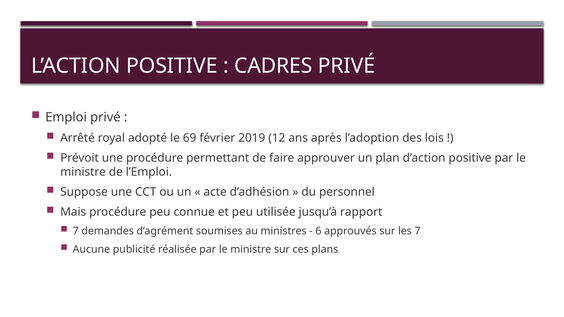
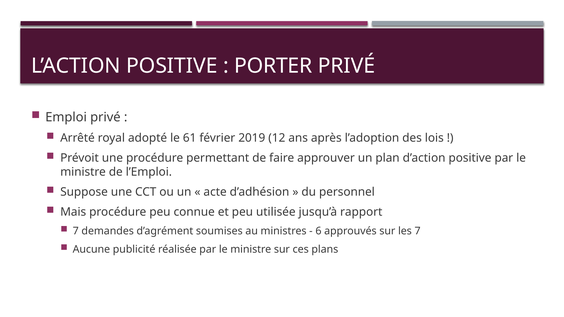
CADRES: CADRES -> PORTER
69: 69 -> 61
